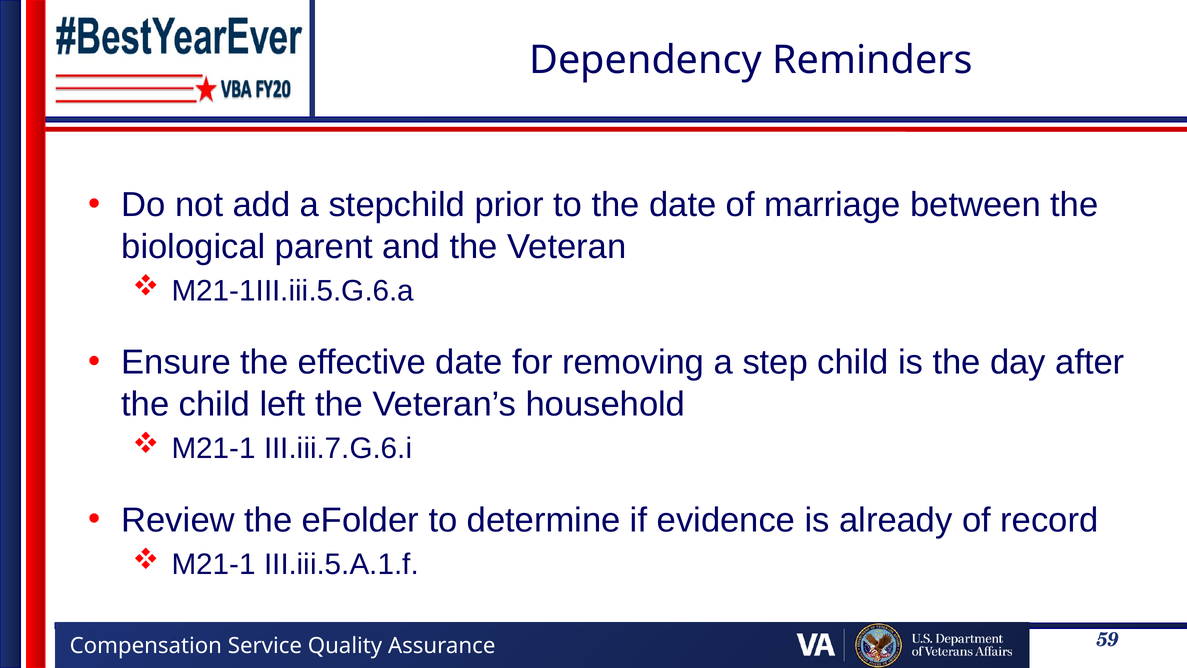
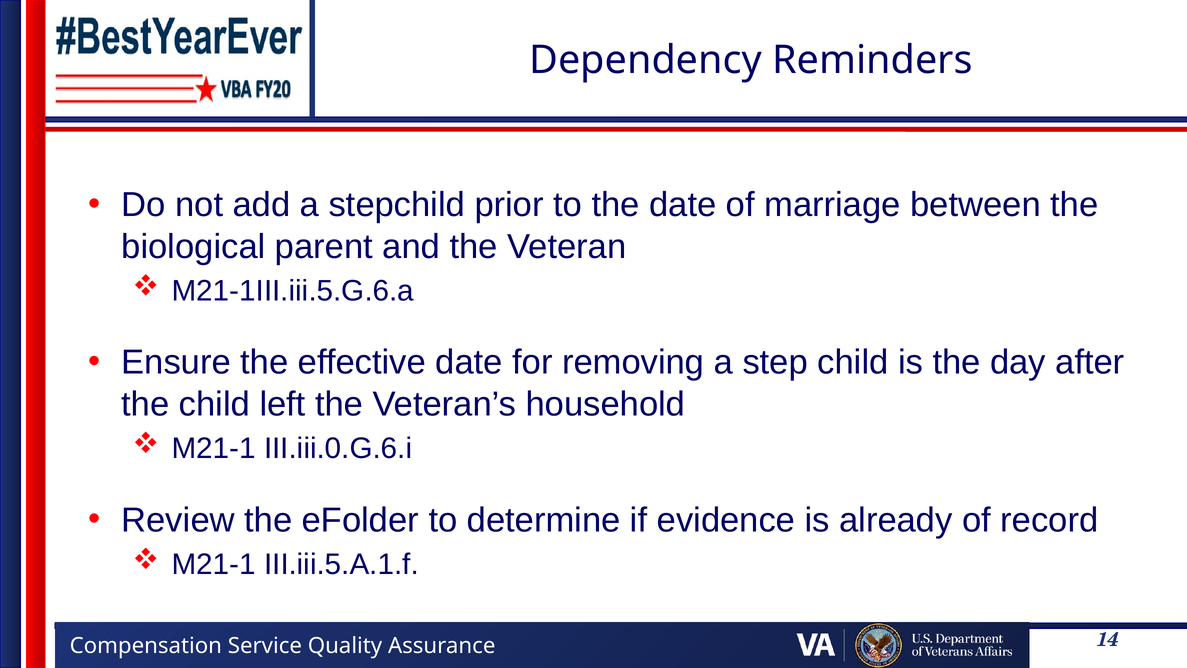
III.iii.7.G.6.i: III.iii.7.G.6.i -> III.iii.0.G.6.i
59: 59 -> 14
